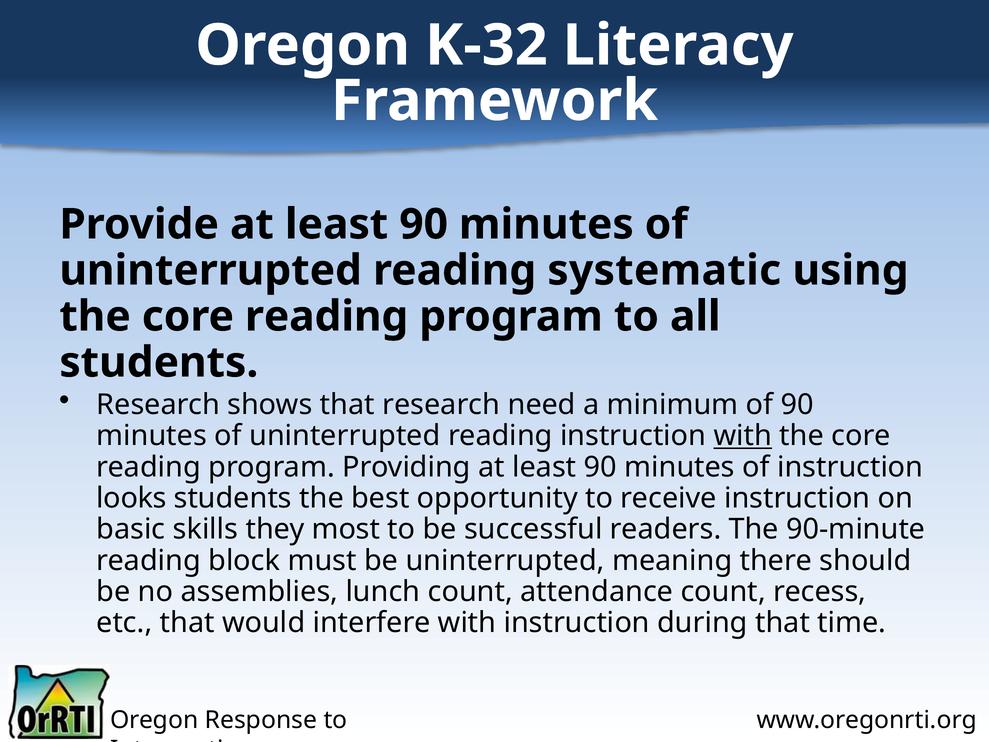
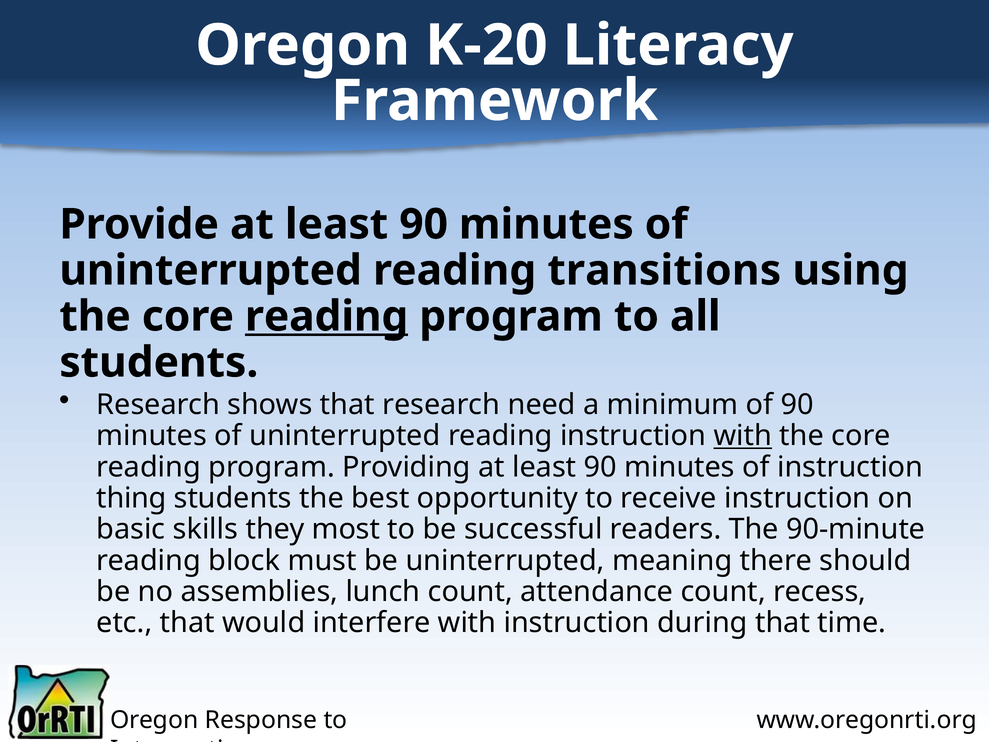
K-32: K-32 -> K-20
systematic: systematic -> transitions
reading at (327, 316) underline: none -> present
looks: looks -> thing
